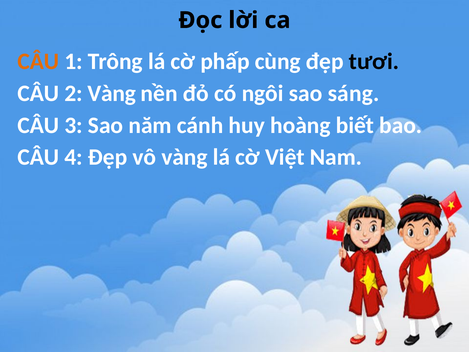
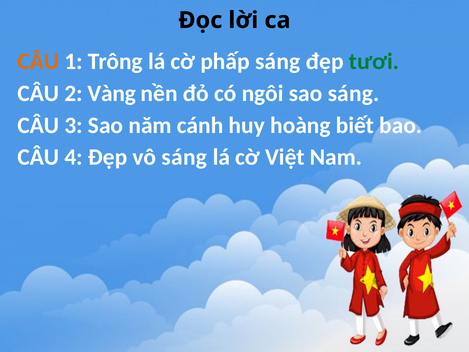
phấp cùng: cùng -> sáng
tươi colour: black -> green
vô vàng: vàng -> sáng
